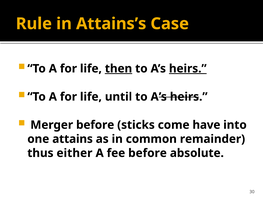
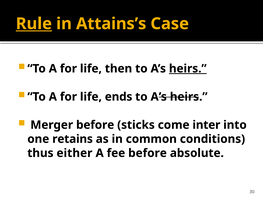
Rule underline: none -> present
then underline: present -> none
until: until -> ends
have: have -> inter
attains: attains -> retains
remainder: remainder -> conditions
